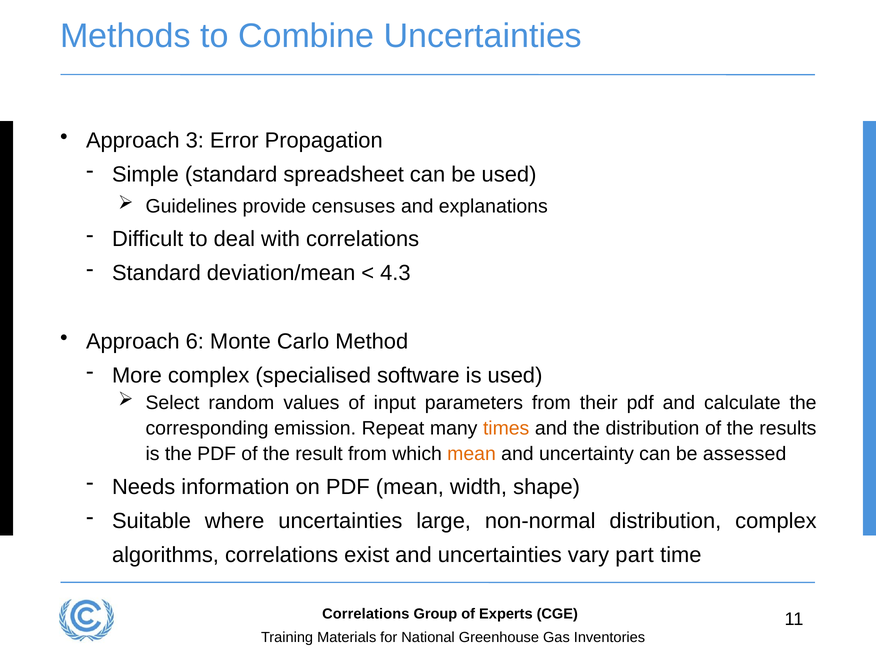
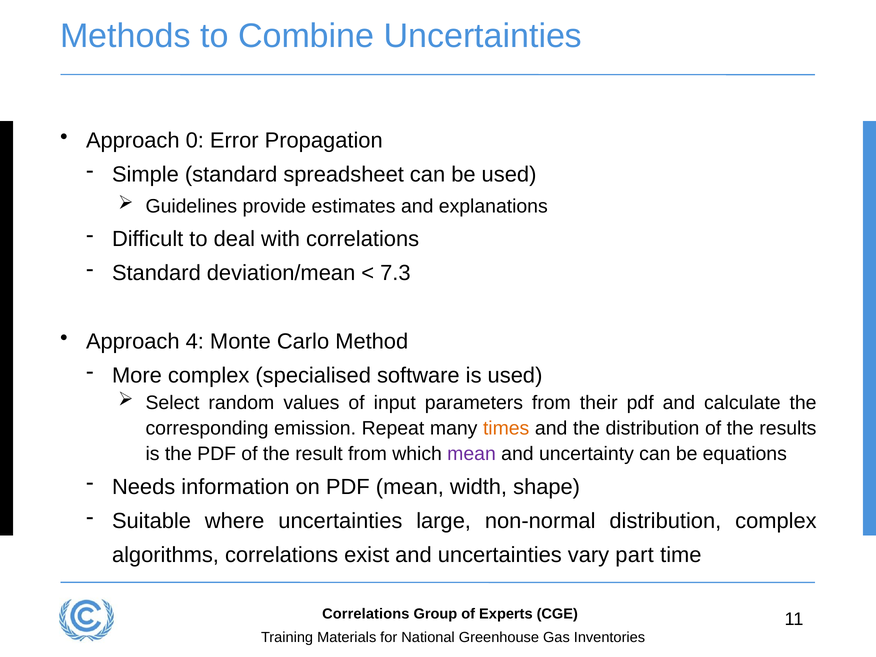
3: 3 -> 0
censuses: censuses -> estimates
4.3: 4.3 -> 7.3
6: 6 -> 4
mean at (472, 454) colour: orange -> purple
assessed: assessed -> equations
